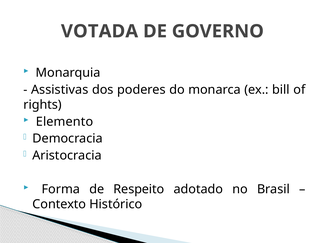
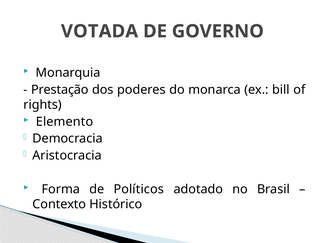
Assistivas: Assistivas -> Prestação
Respeito: Respeito -> Políticos
